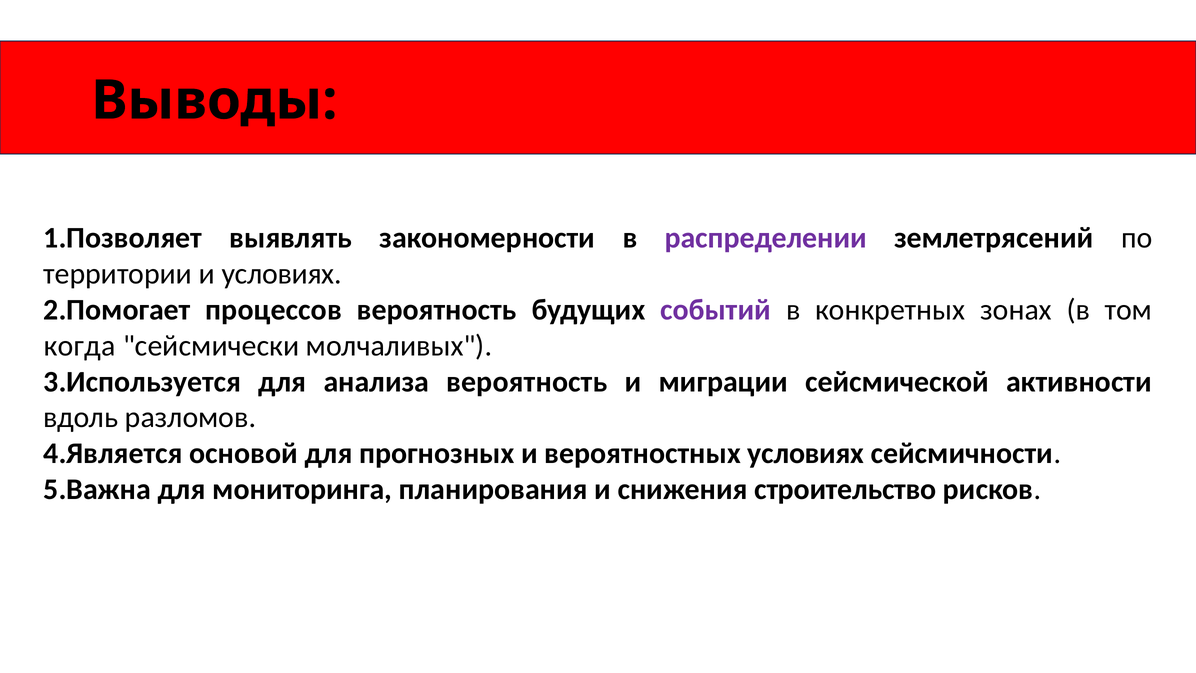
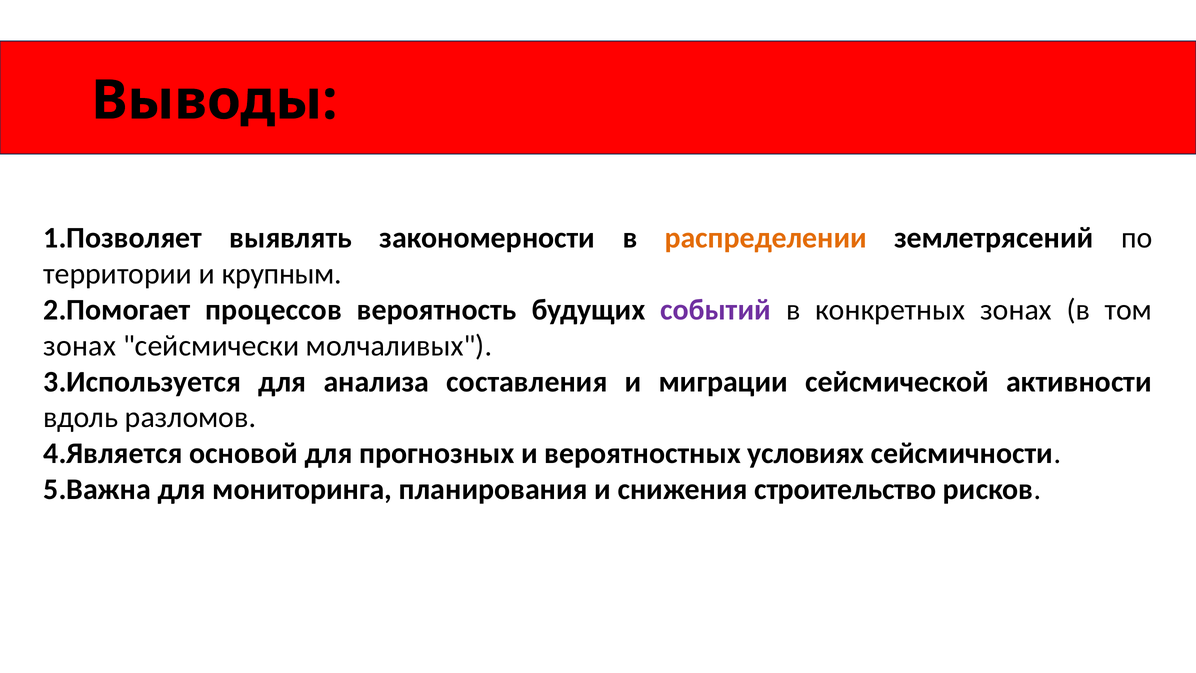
распределении colour: purple -> orange
и условиях: условиях -> крупным
когда at (80, 346): когда -> зонах
анализа вероятность: вероятность -> составления
